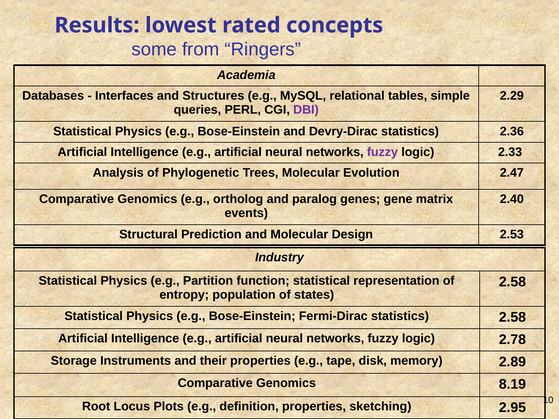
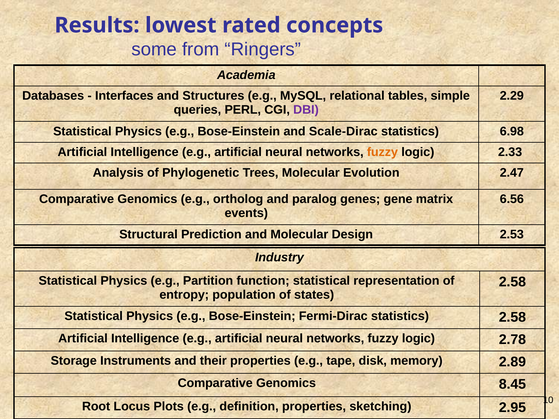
Devry-Dirac: Devry-Dirac -> Scale-Dirac
2.36: 2.36 -> 6.98
fuzzy at (382, 152) colour: purple -> orange
2.40: 2.40 -> 6.56
8.19: 8.19 -> 8.45
